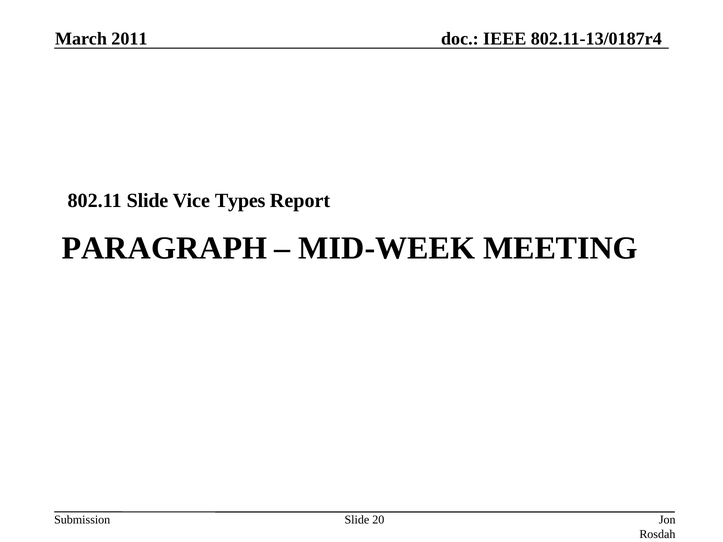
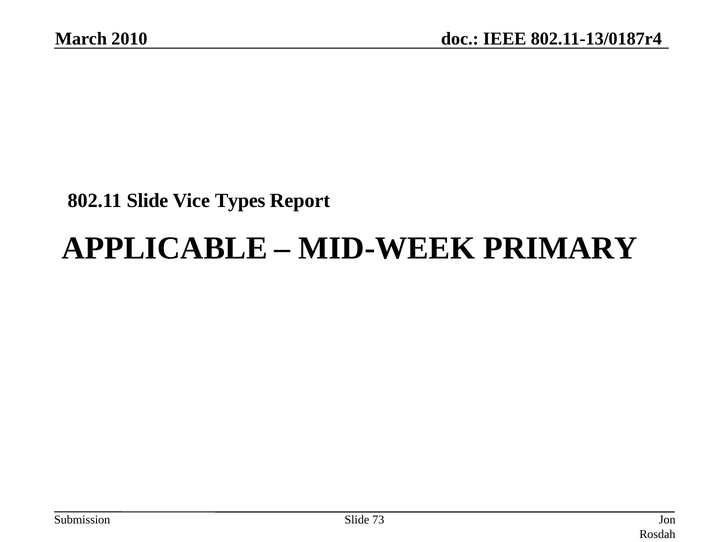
2011: 2011 -> 2010
PARAGRAPH: PARAGRAPH -> APPLICABLE
MEETING: MEETING -> PRIMARY
20: 20 -> 73
